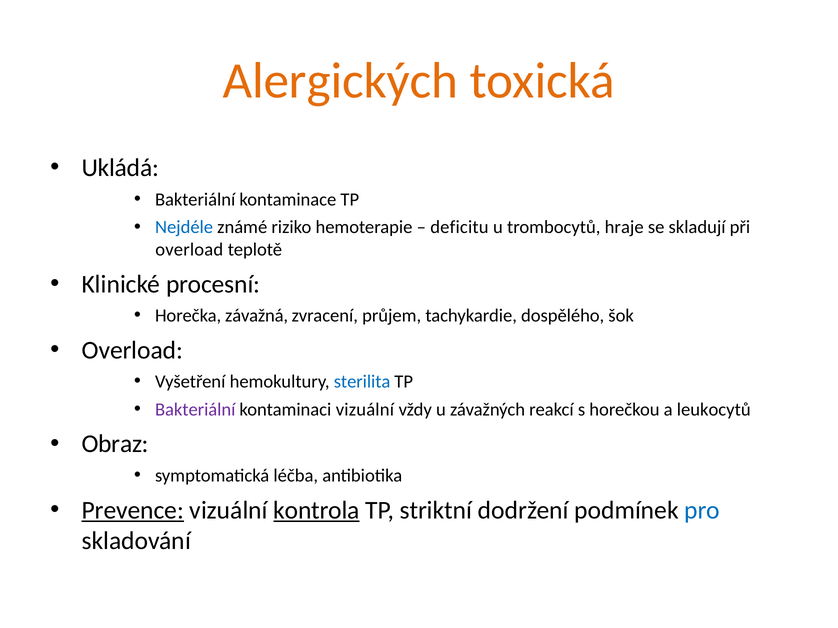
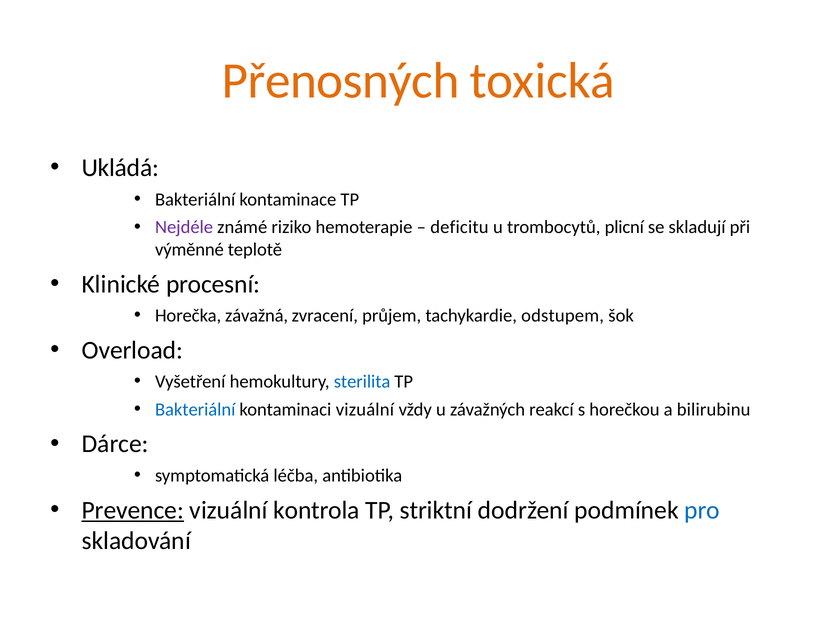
Alergických: Alergických -> Přenosných
Nejdéle colour: blue -> purple
hraje: hraje -> plicní
overload at (189, 250): overload -> výměnné
dospělého: dospělého -> odstupem
Bakteriální at (195, 410) colour: purple -> blue
leukocytů: leukocytů -> bilirubinu
Obraz: Obraz -> Dárce
kontrola underline: present -> none
